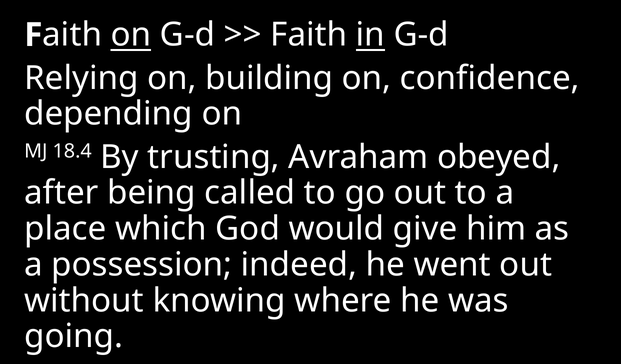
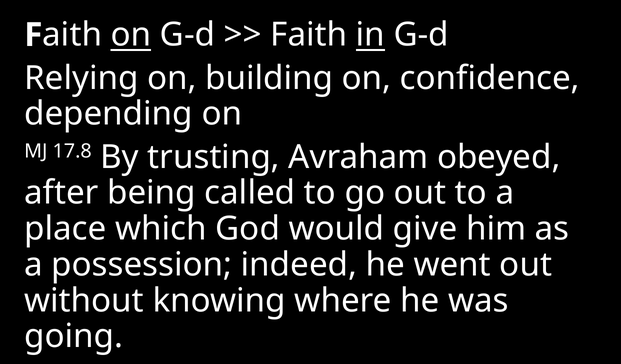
18.4: 18.4 -> 17.8
